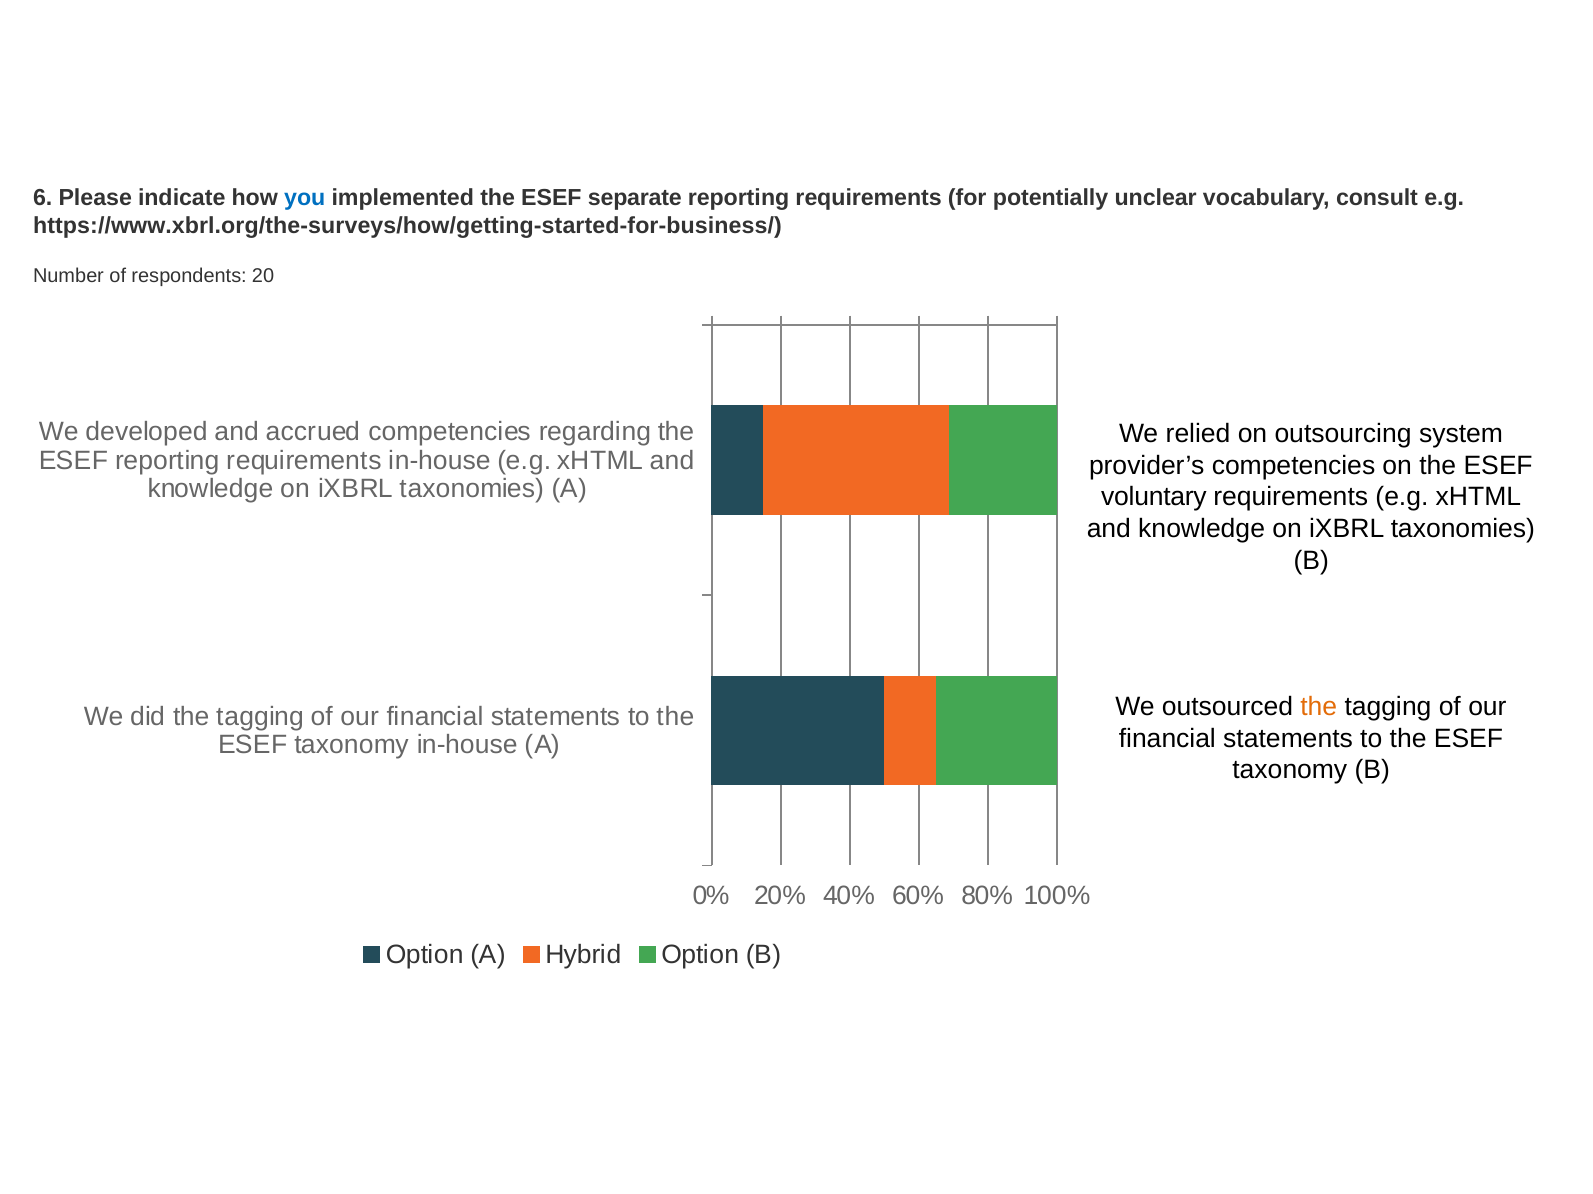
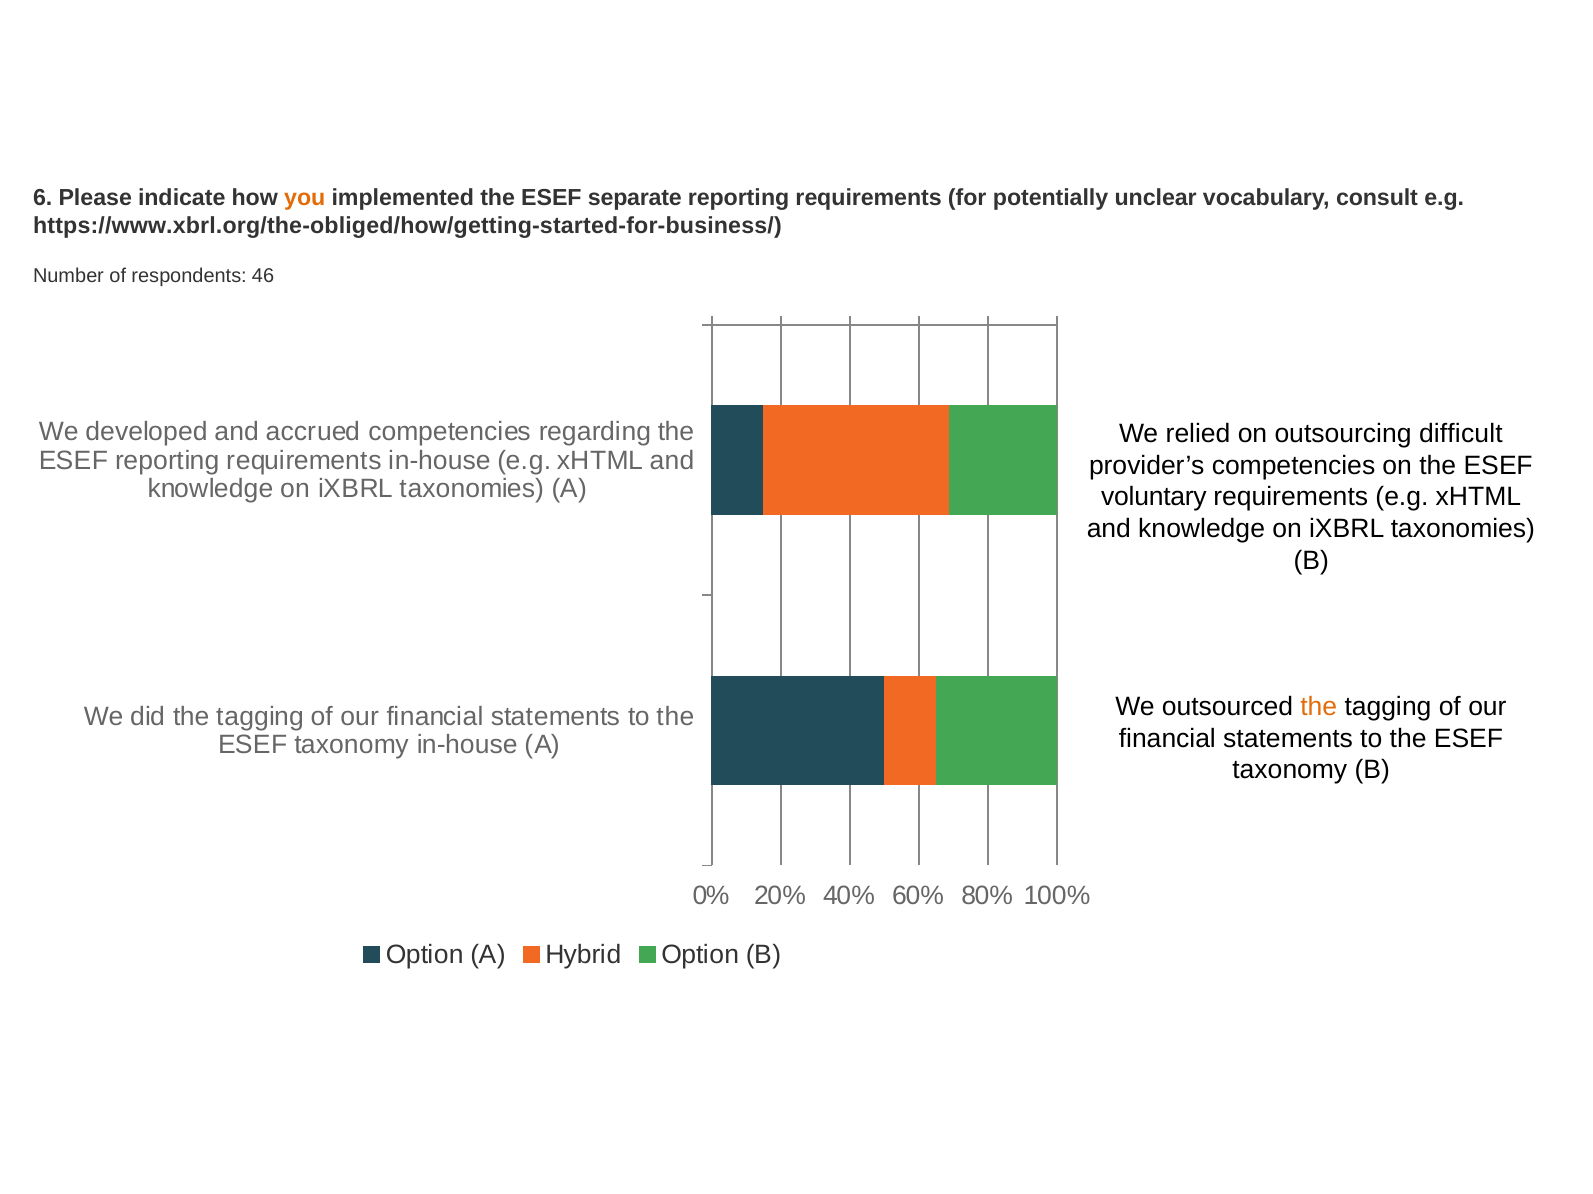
you colour: blue -> orange
https://www.xbrl.org/the-surveys/how/getting-started-for-business/: https://www.xbrl.org/the-surveys/how/getting-started-for-business/ -> https://www.xbrl.org/the-obliged/how/getting-started-for-business/
20: 20 -> 46
system: system -> difficult
